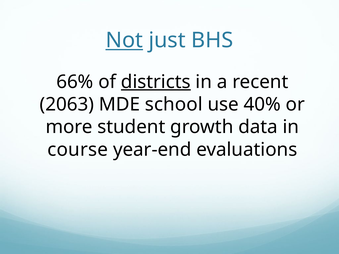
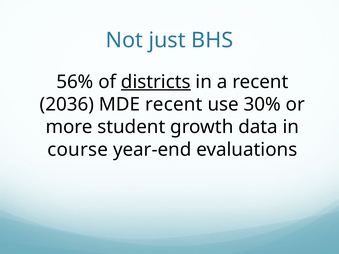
Not underline: present -> none
66%: 66% -> 56%
2063: 2063 -> 2036
MDE school: school -> recent
40%: 40% -> 30%
